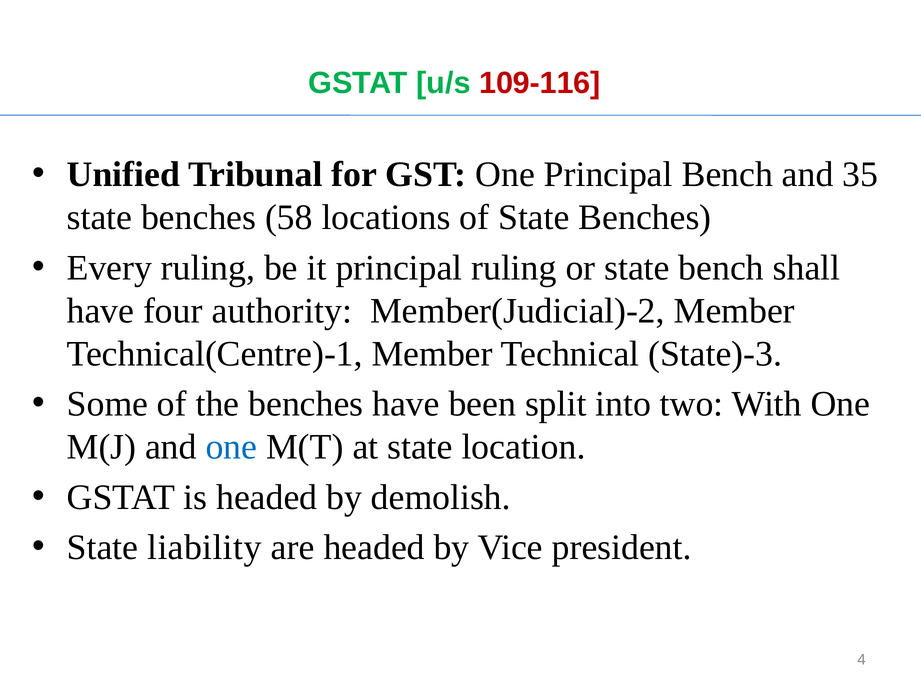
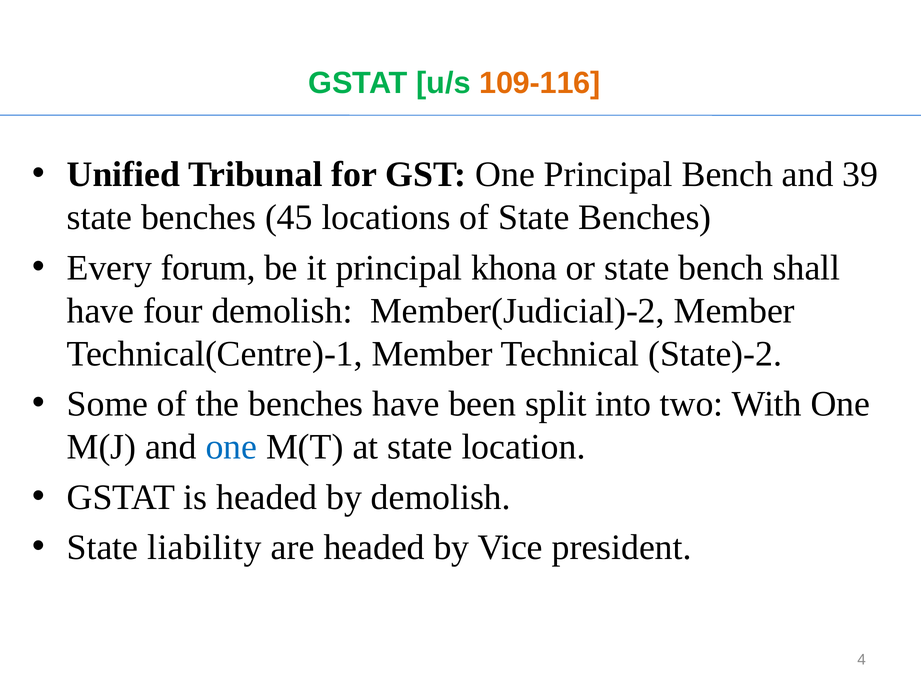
109-116 colour: red -> orange
35: 35 -> 39
58: 58 -> 45
Every ruling: ruling -> forum
principal ruling: ruling -> khona
four authority: authority -> demolish
State)-3: State)-3 -> State)-2
